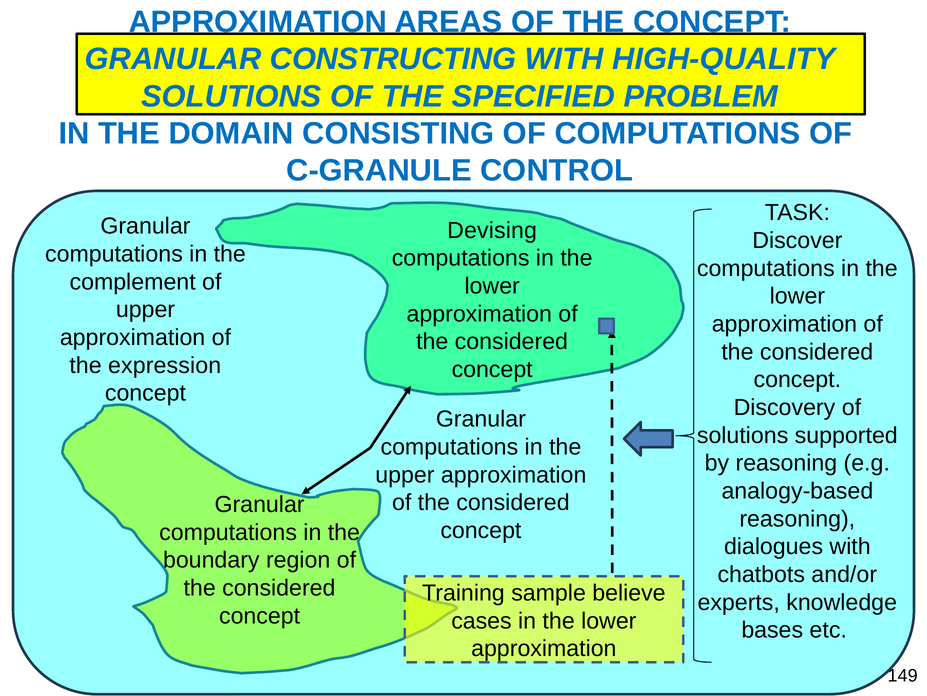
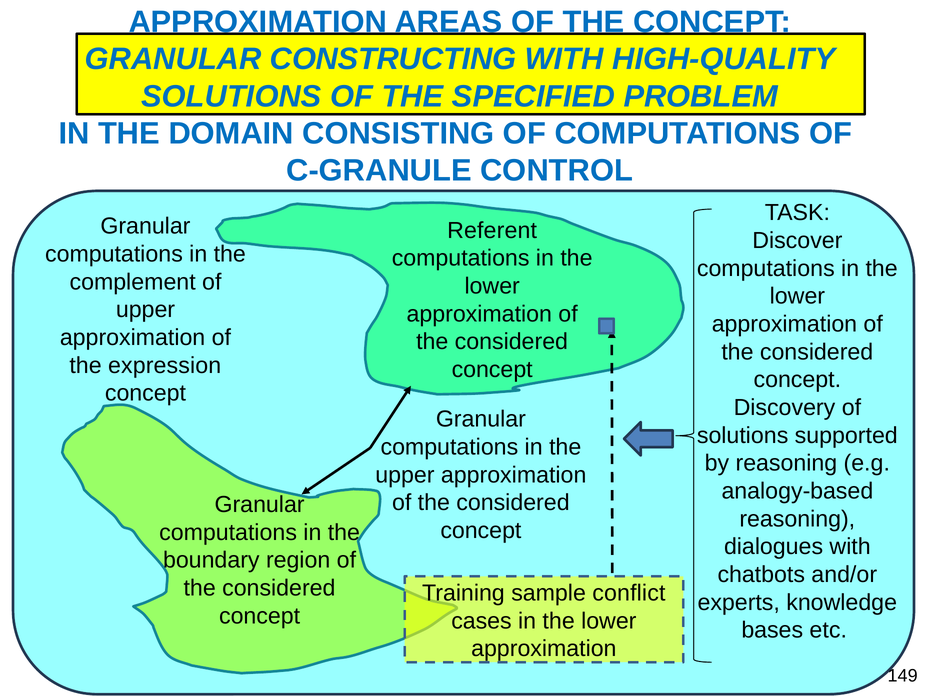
Devising: Devising -> Referent
believe: believe -> conflict
